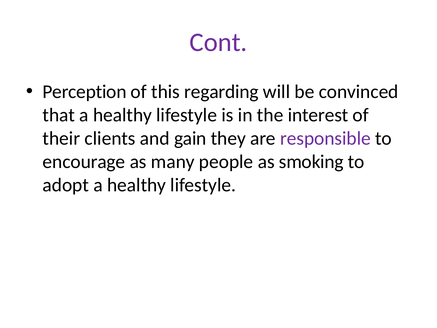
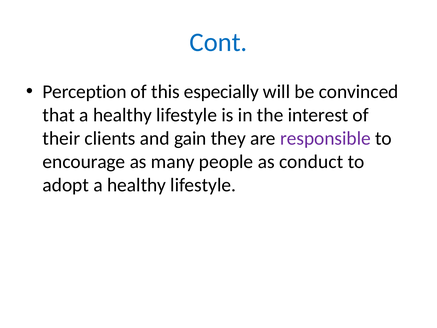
Cont colour: purple -> blue
regarding: regarding -> especially
smoking: smoking -> conduct
